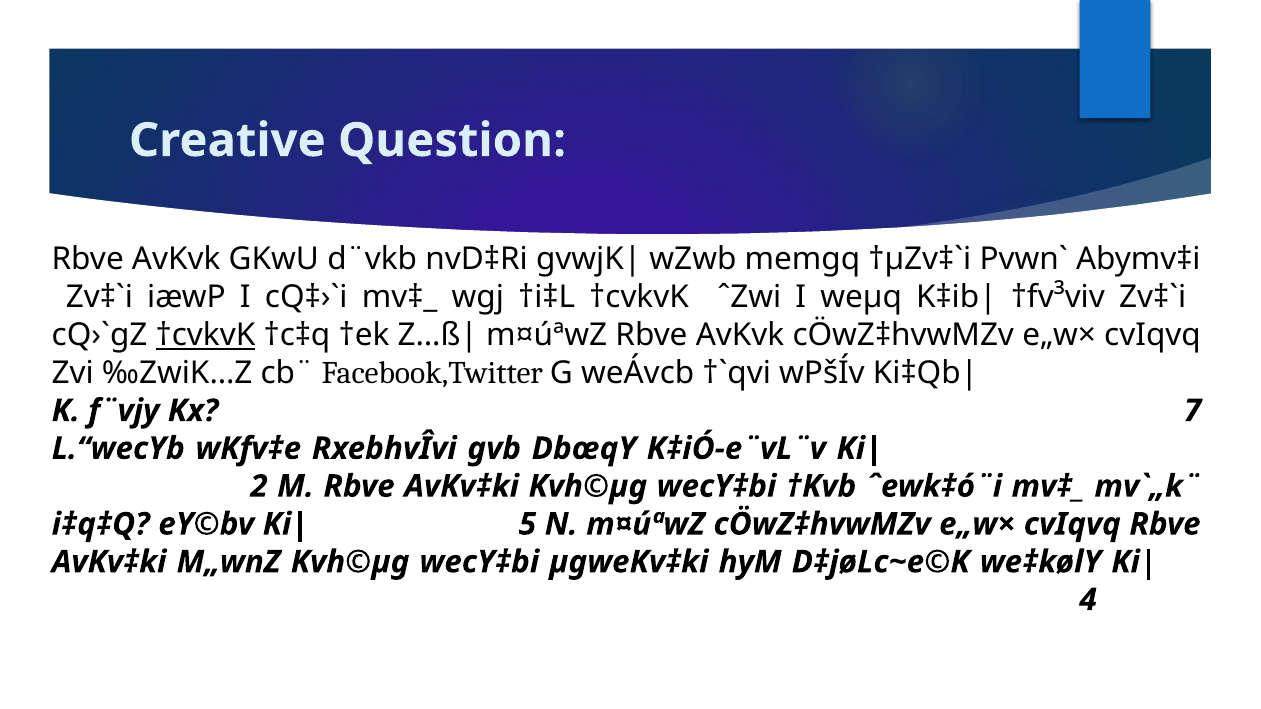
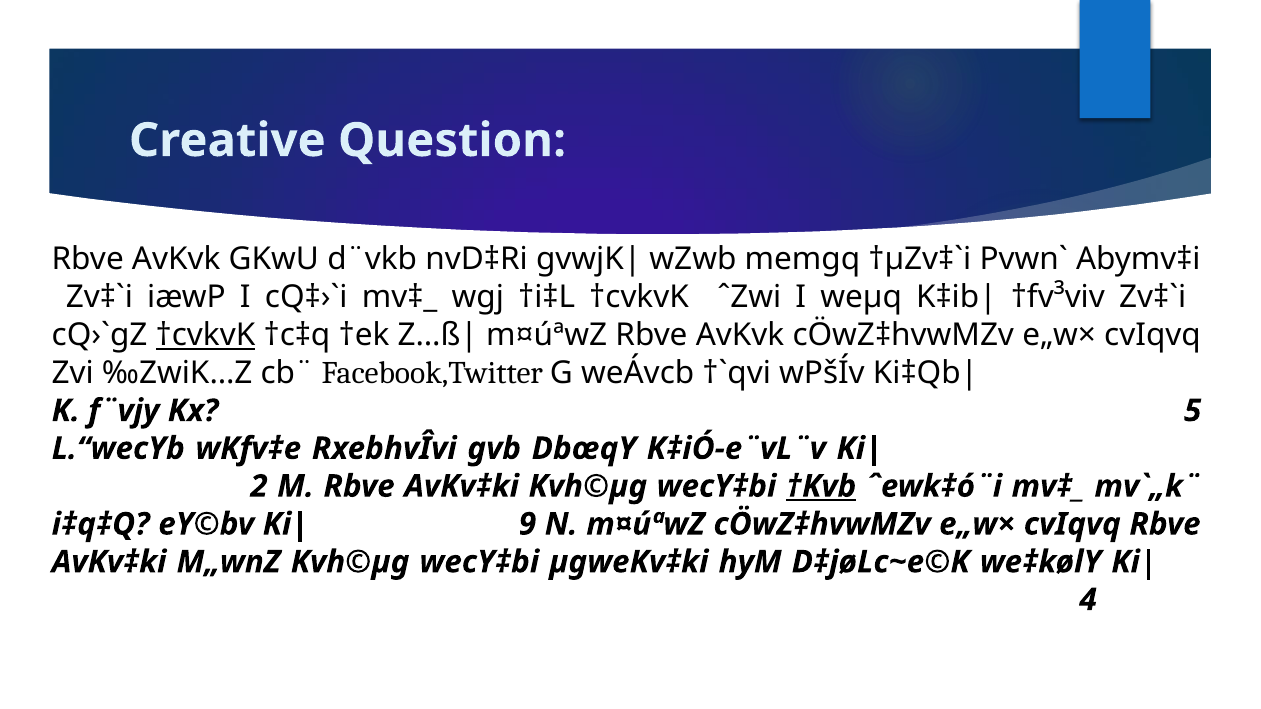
7: 7 -> 5
†Kvb underline: none -> present
5: 5 -> 9
